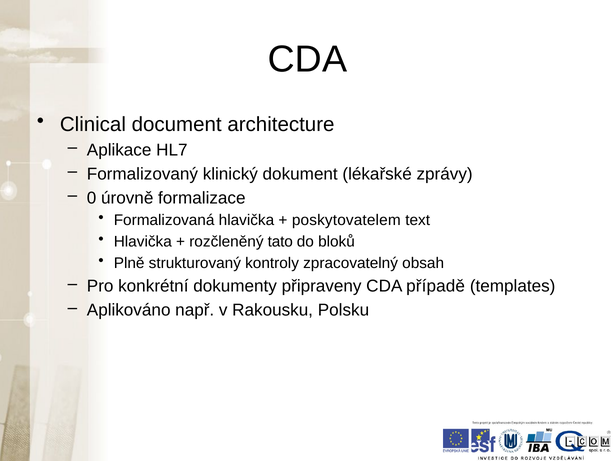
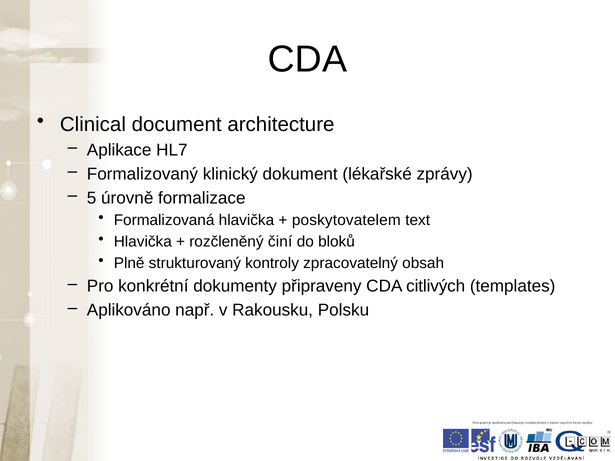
0: 0 -> 5
tato: tato -> činí
případě: případě -> citlivých
